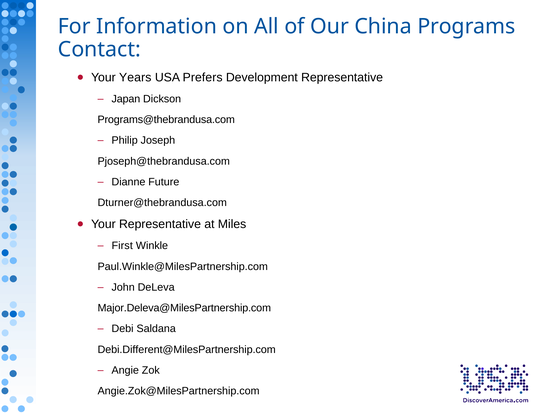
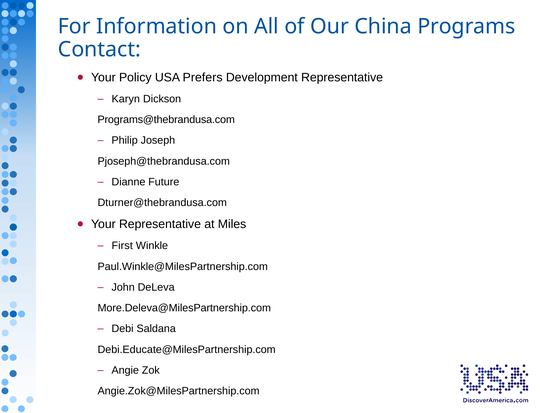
Years: Years -> Policy
Japan: Japan -> Karyn
Major.Deleva@MilesPartnership.com: Major.Deleva@MilesPartnership.com -> More.Deleva@MilesPartnership.com
Debi.Different@MilesPartnership.com: Debi.Different@MilesPartnership.com -> Debi.Educate@MilesPartnership.com
